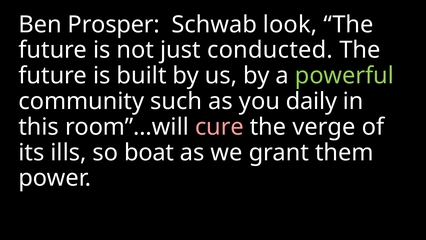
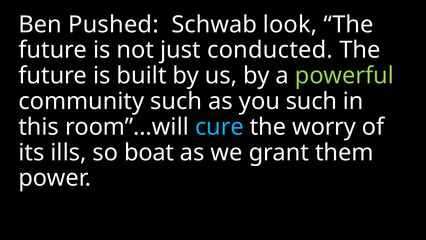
Prosper: Prosper -> Pushed
you daily: daily -> such
cure colour: pink -> light blue
verge: verge -> worry
